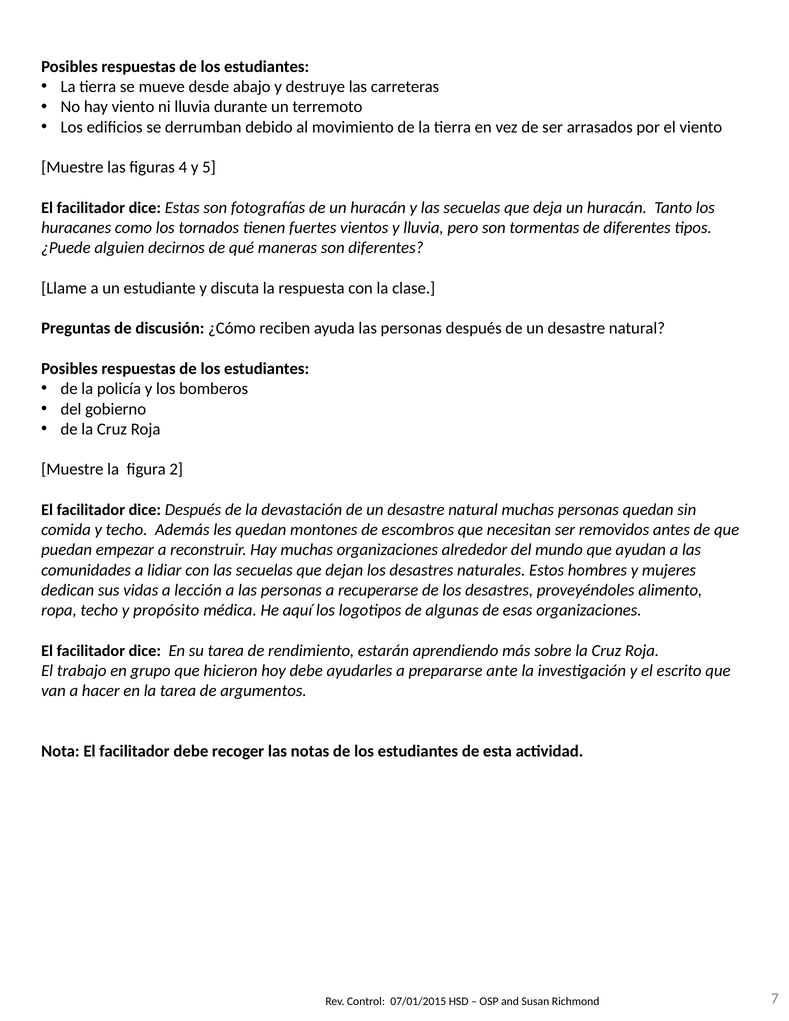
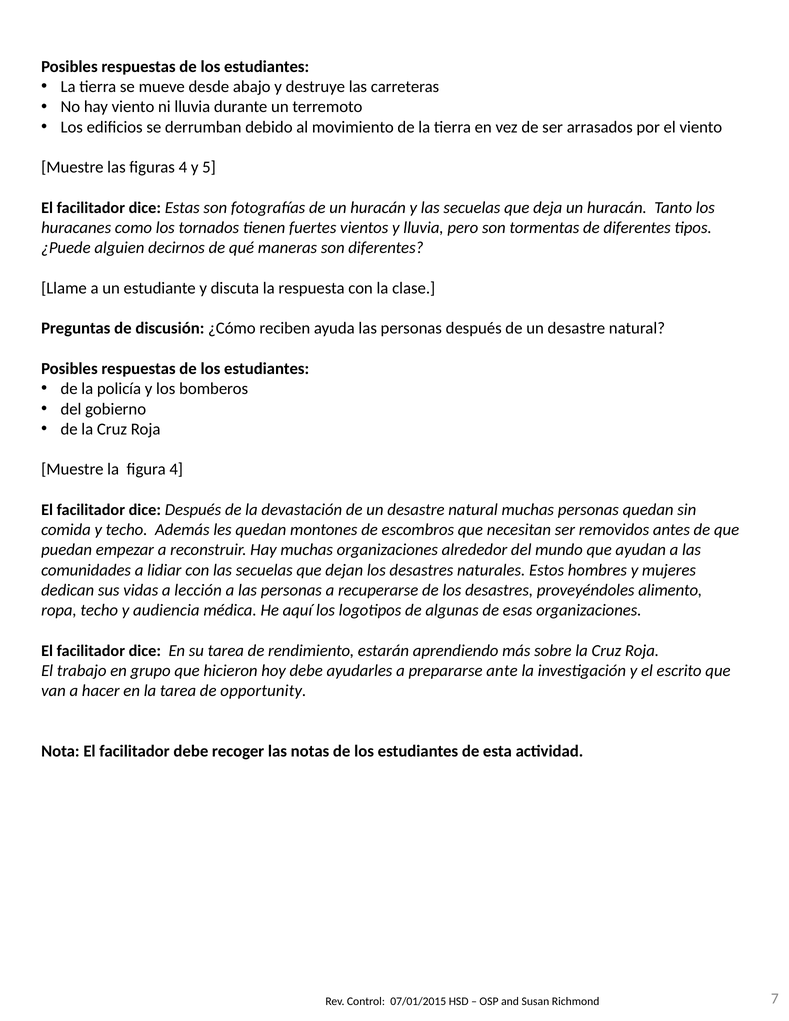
figura 2: 2 -> 4
propósito: propósito -> audiencia
argumentos: argumentos -> opportunity
